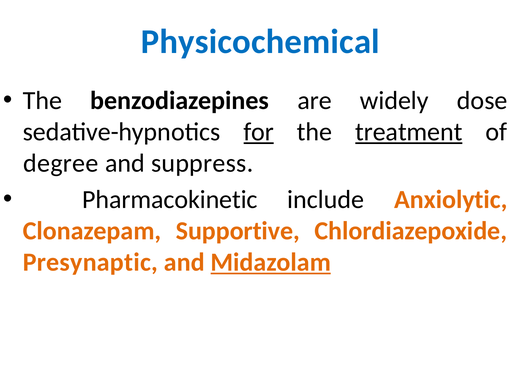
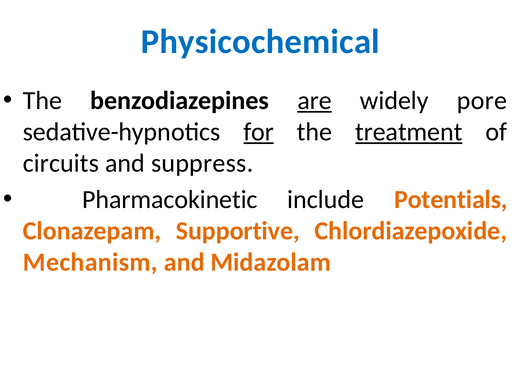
are underline: none -> present
dose: dose -> pore
degree: degree -> circuits
Anxiolytic: Anxiolytic -> Potentials
Presynaptic: Presynaptic -> Mechanism
Midazolam underline: present -> none
